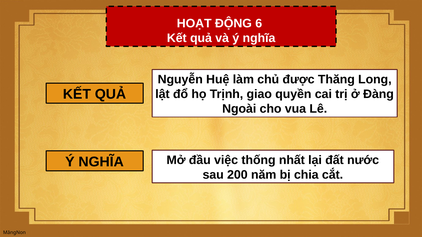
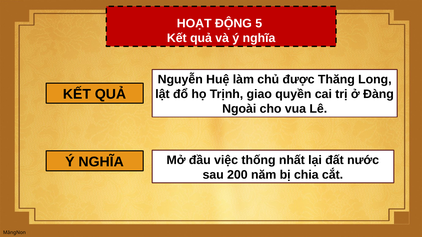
6: 6 -> 5
